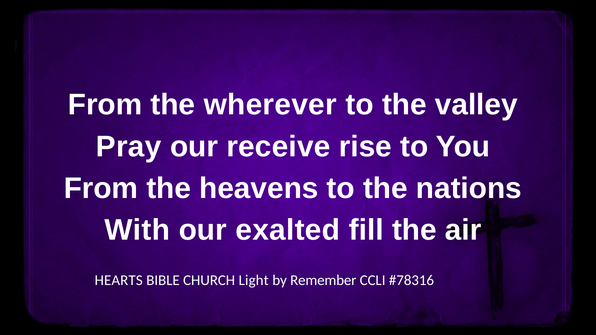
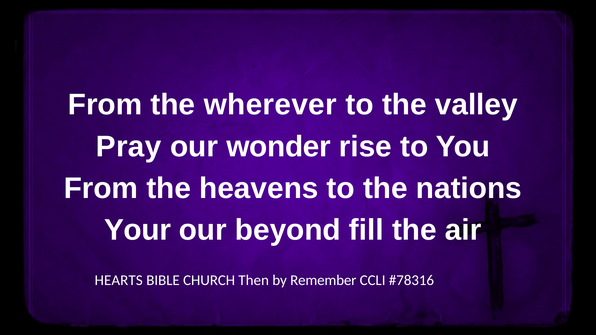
receive: receive -> wonder
With: With -> Your
exalted: exalted -> beyond
Light: Light -> Then
